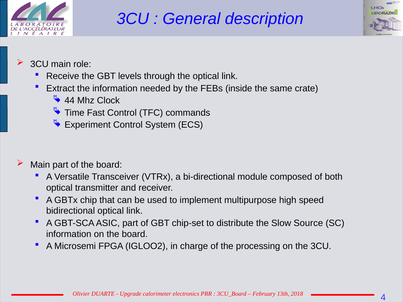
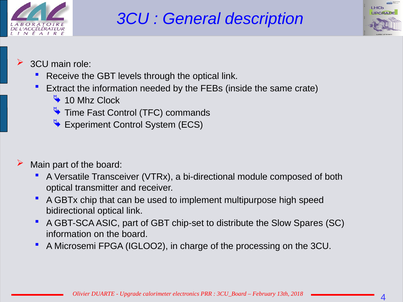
44: 44 -> 10
Source: Source -> Spares
